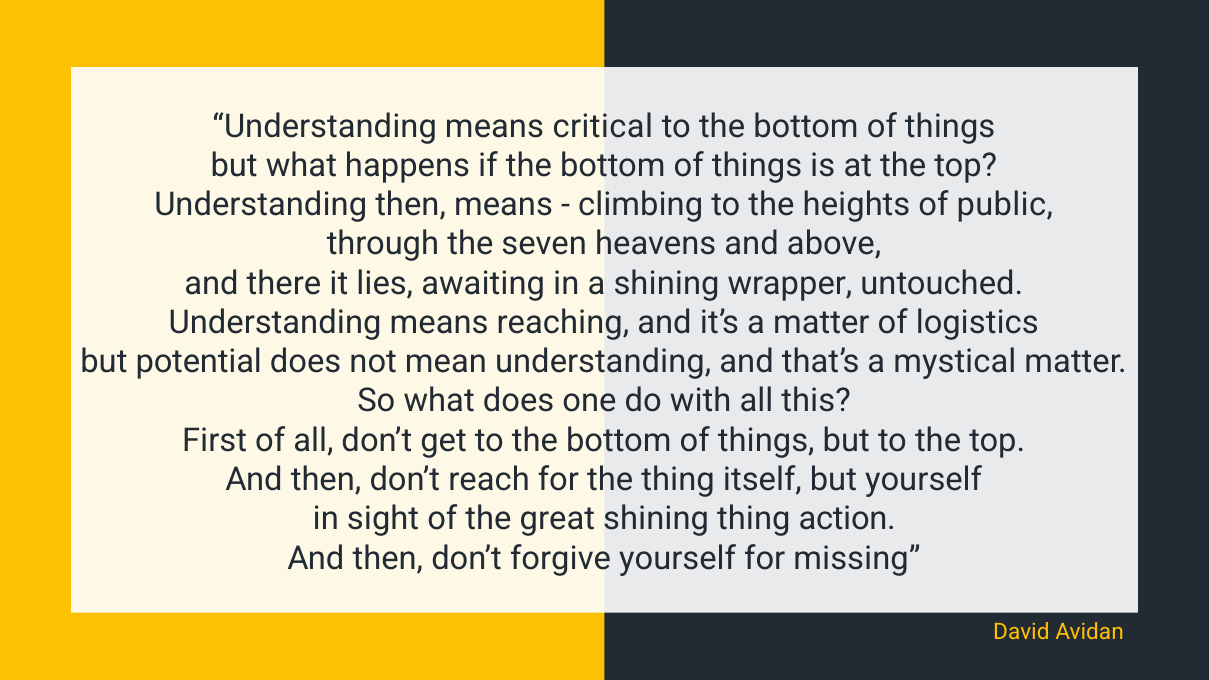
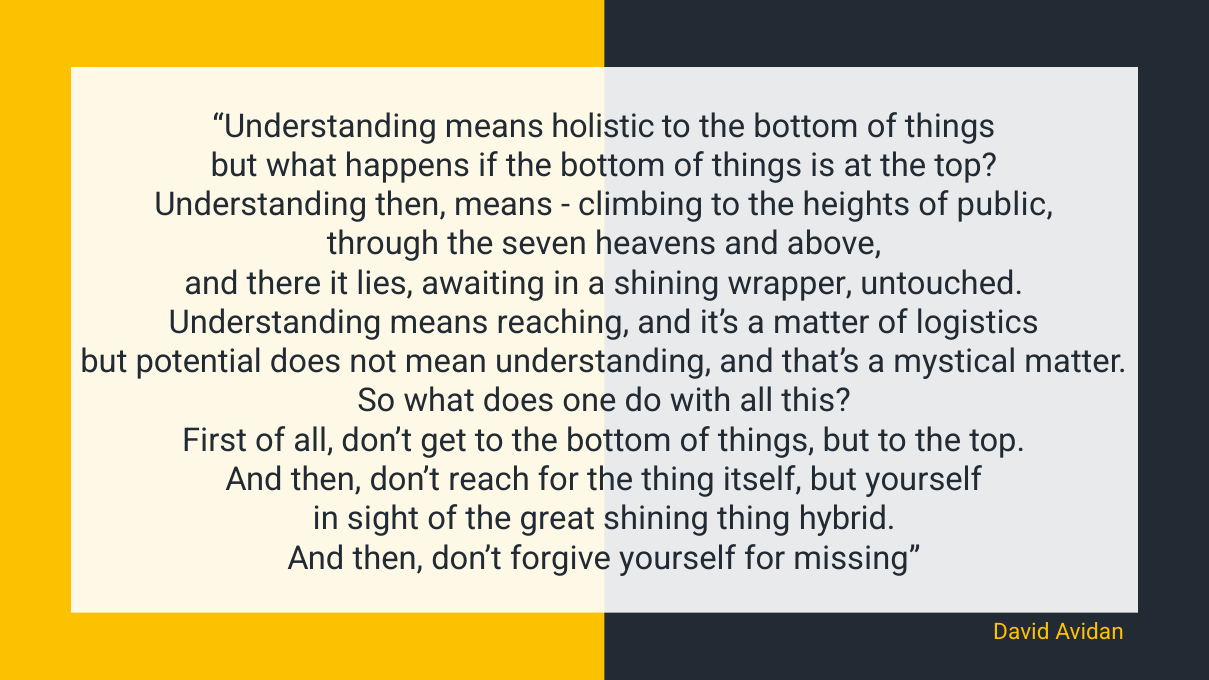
critical: critical -> holistic
action: action -> hybrid
